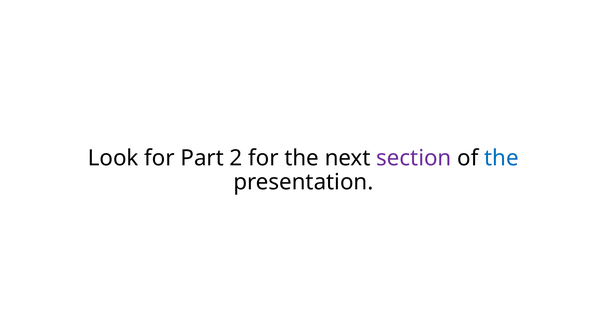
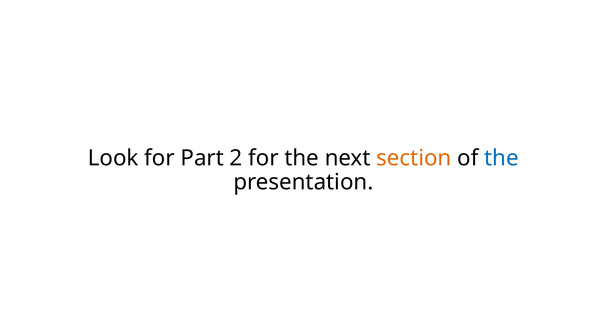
section colour: purple -> orange
